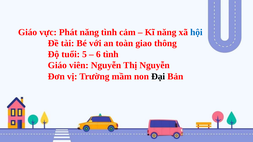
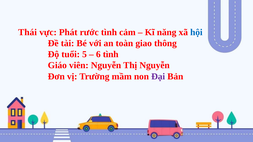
Giáo at (28, 32): Giáo -> Thái
Phát năng: năng -> rước
Đại colour: black -> purple
